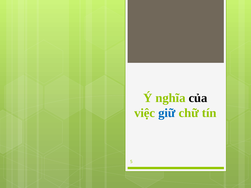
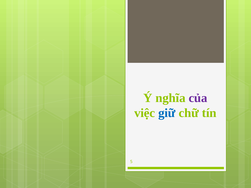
của colour: black -> purple
